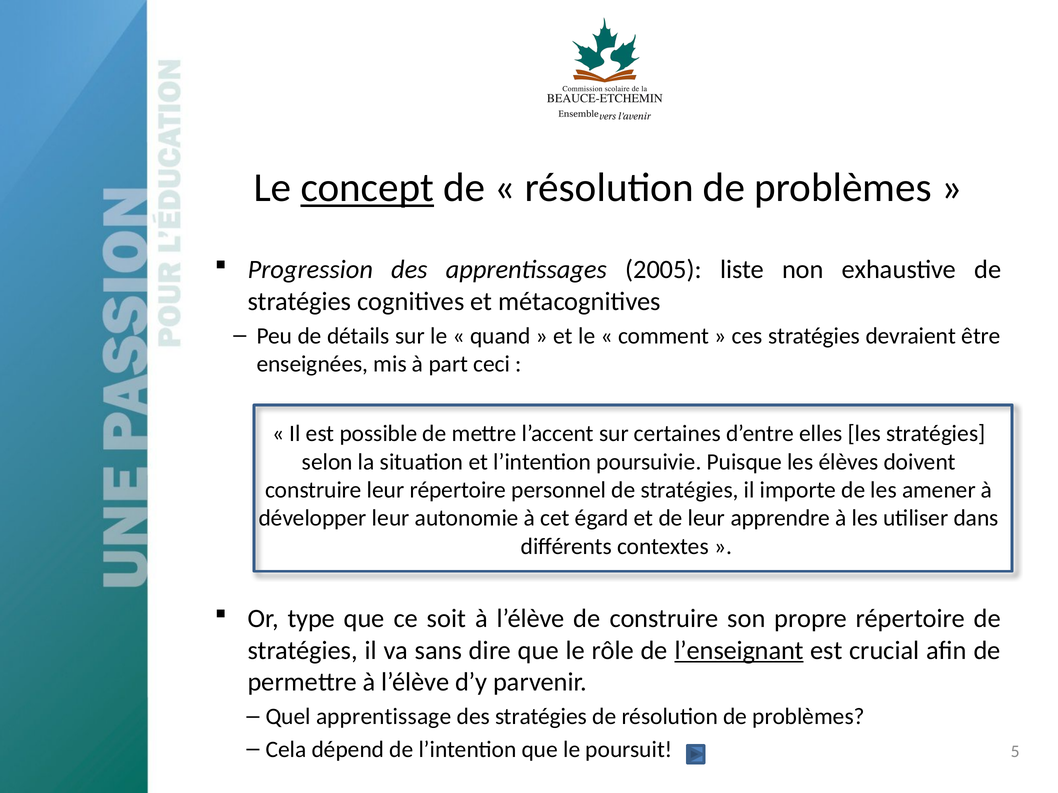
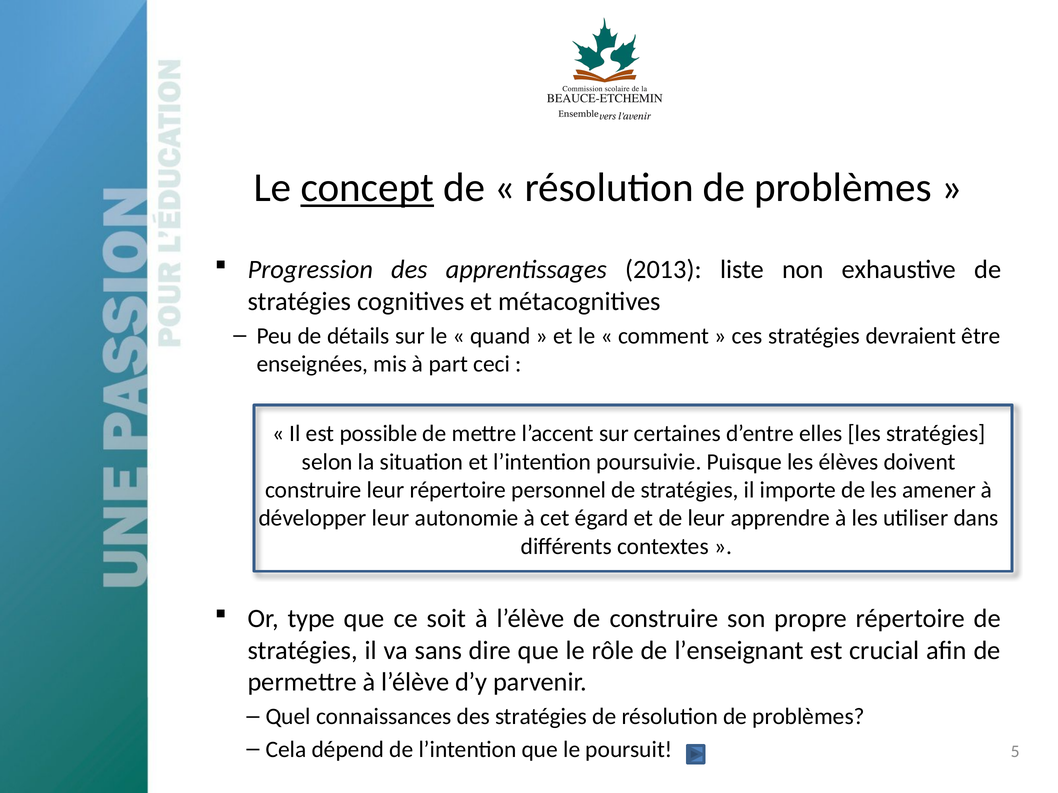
2005: 2005 -> 2013
l’enseignant underline: present -> none
apprentissage: apprentissage -> connaissances
